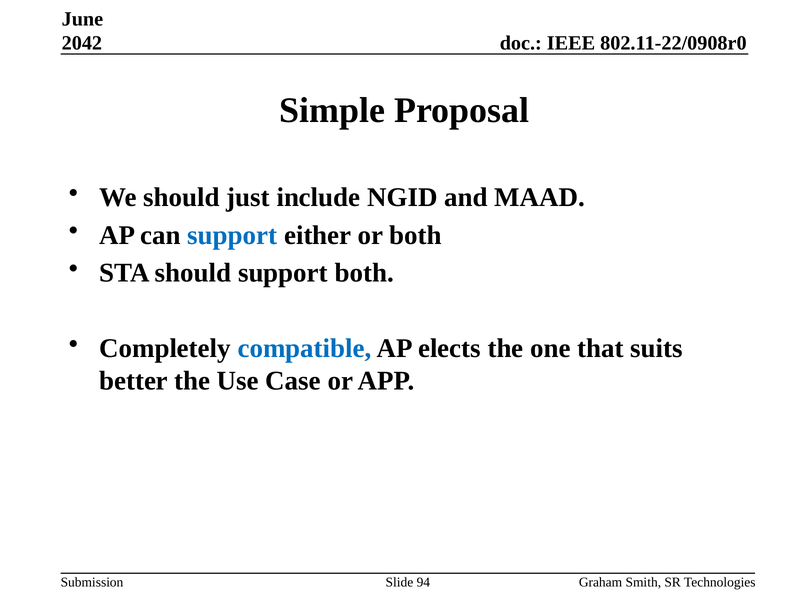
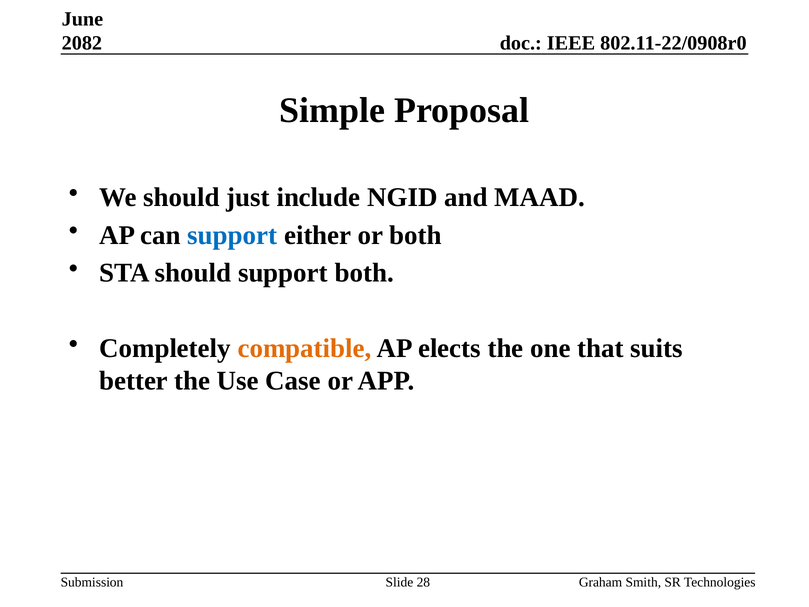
2042: 2042 -> 2082
compatible colour: blue -> orange
94: 94 -> 28
